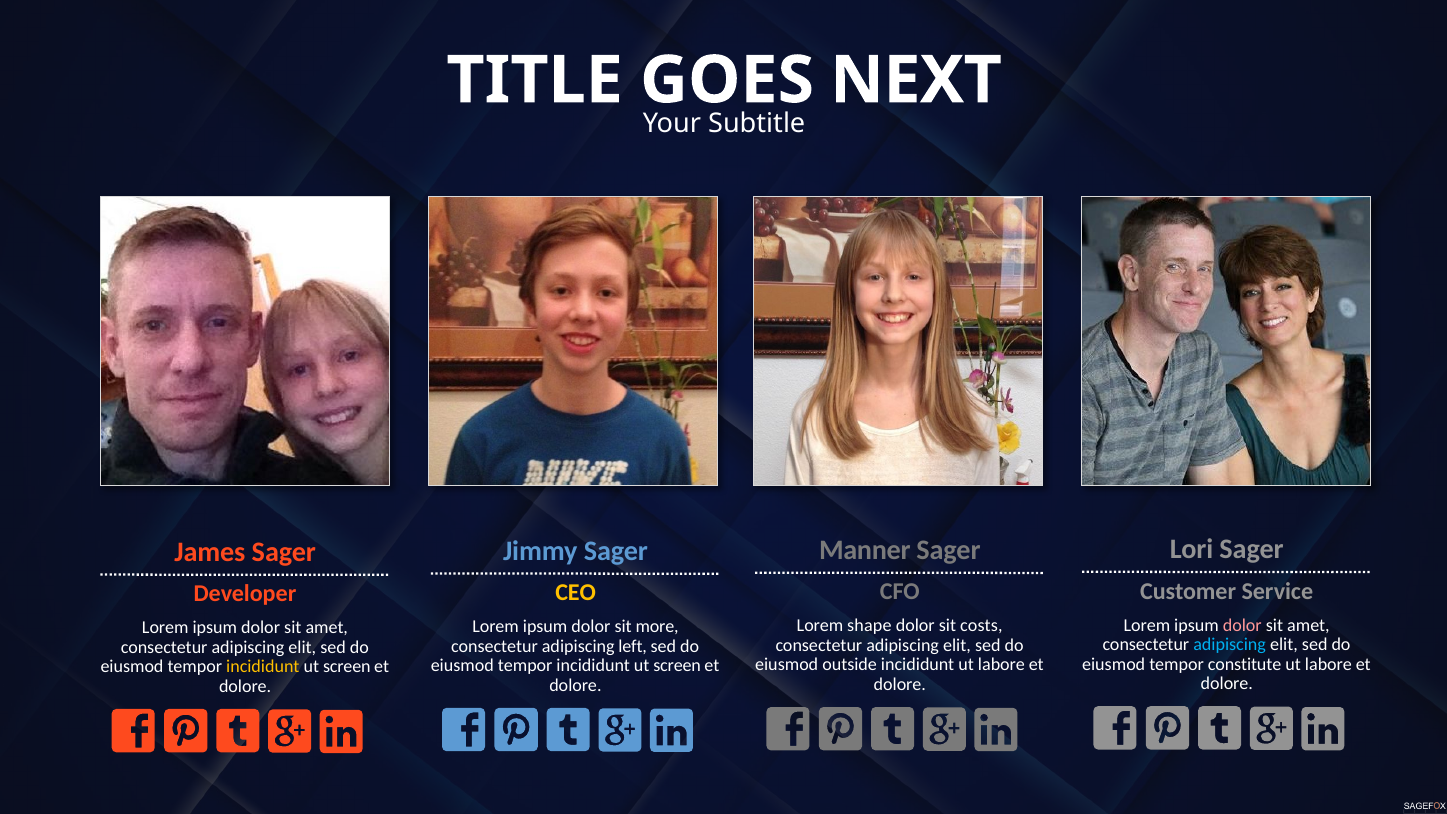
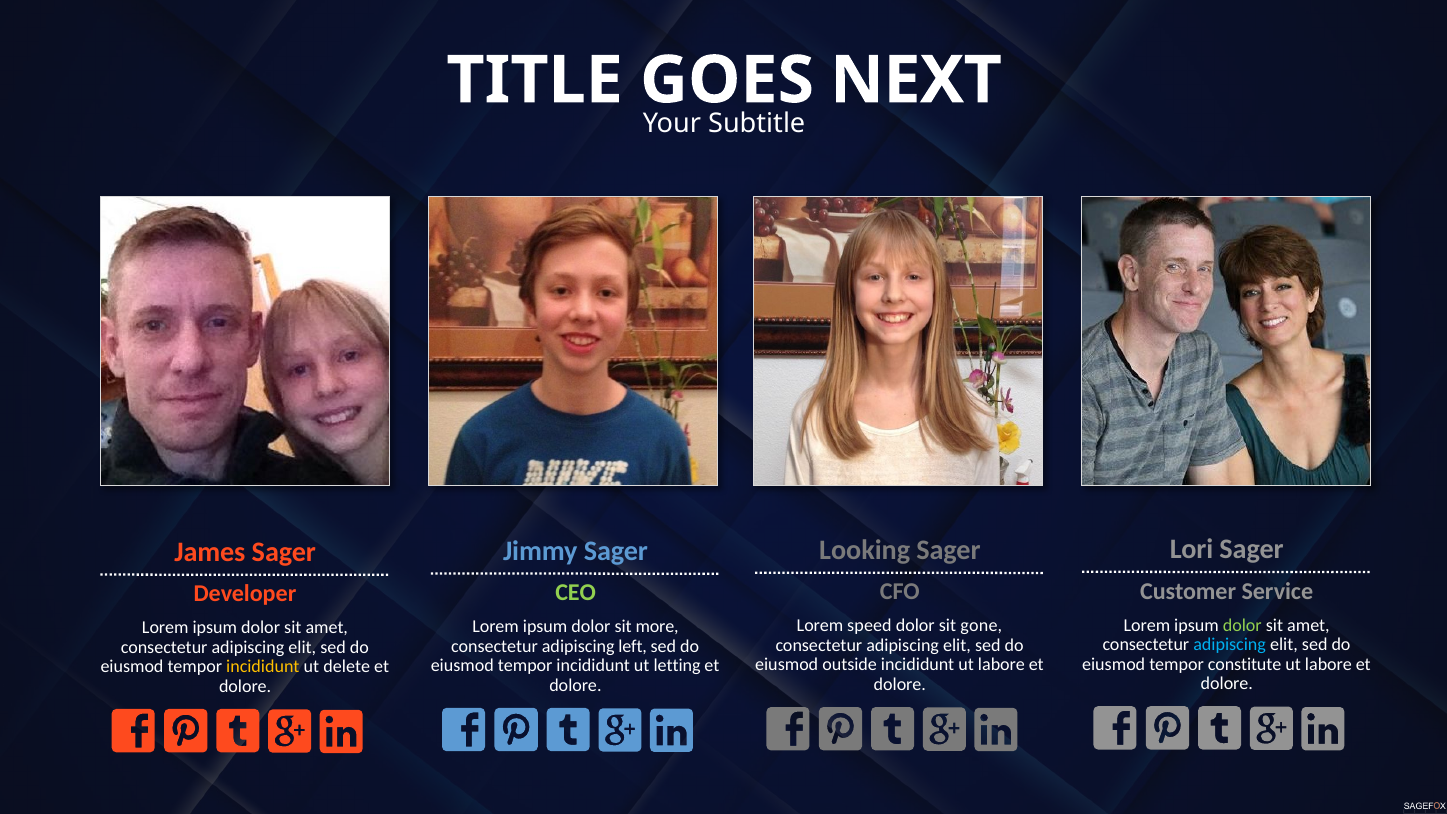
Manner: Manner -> Looking
CEO colour: yellow -> light green
dolor at (1242, 625) colour: pink -> light green
shape: shape -> speed
costs: costs -> gone
screen at (677, 666): screen -> letting
screen at (347, 667): screen -> delete
